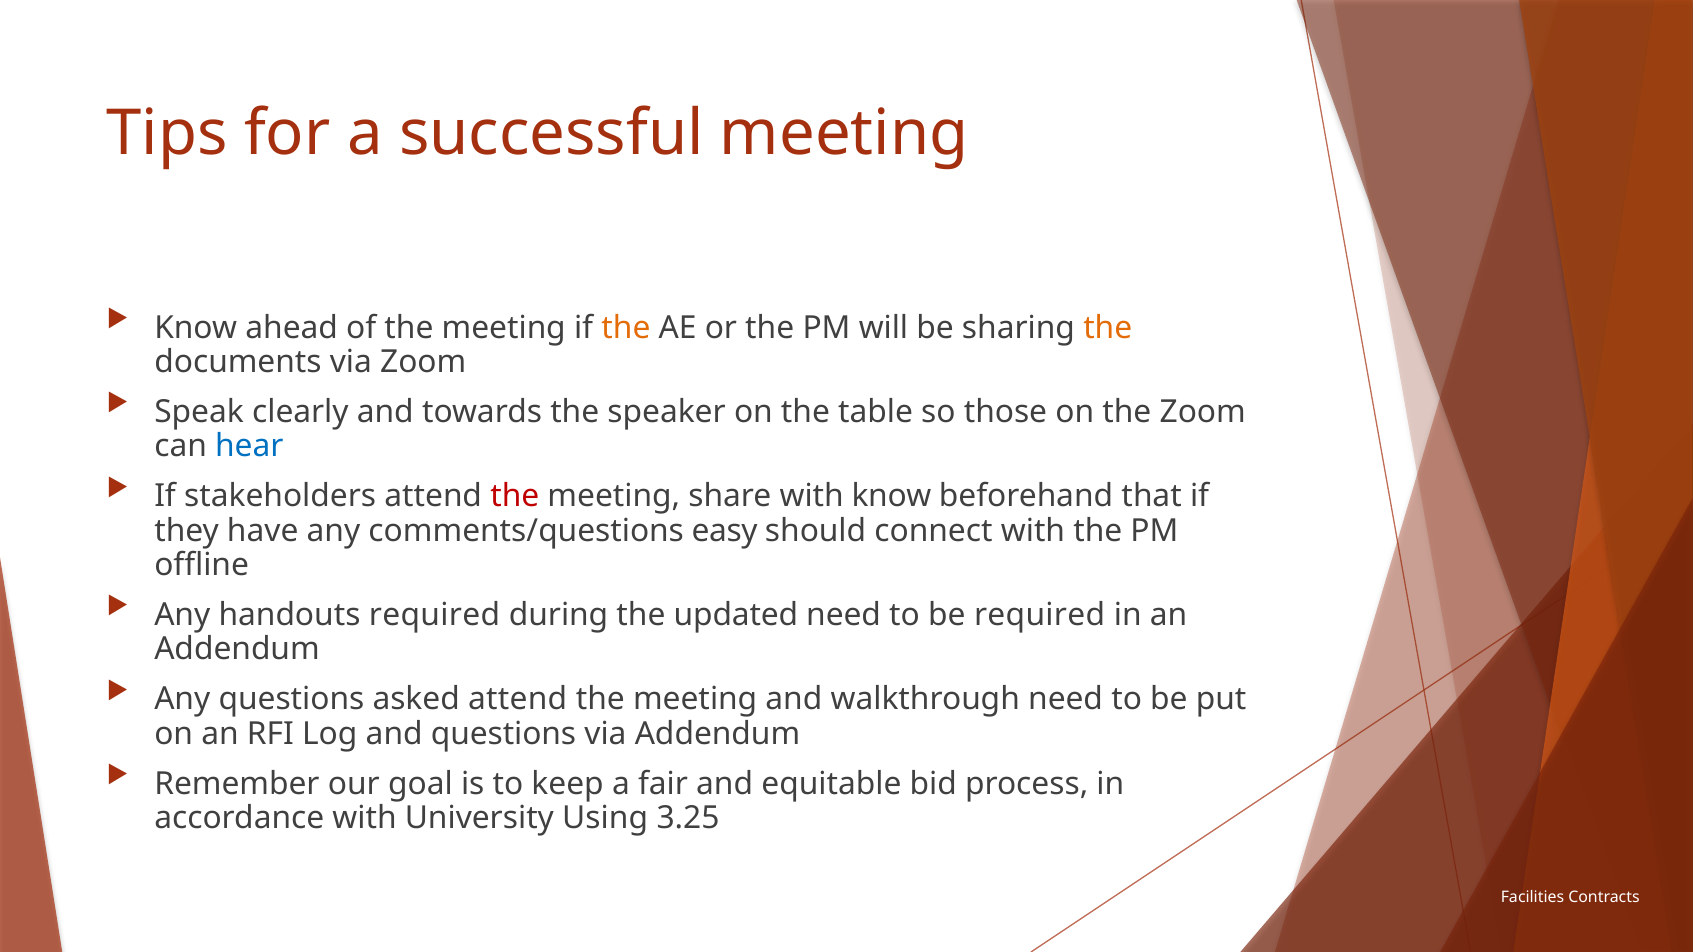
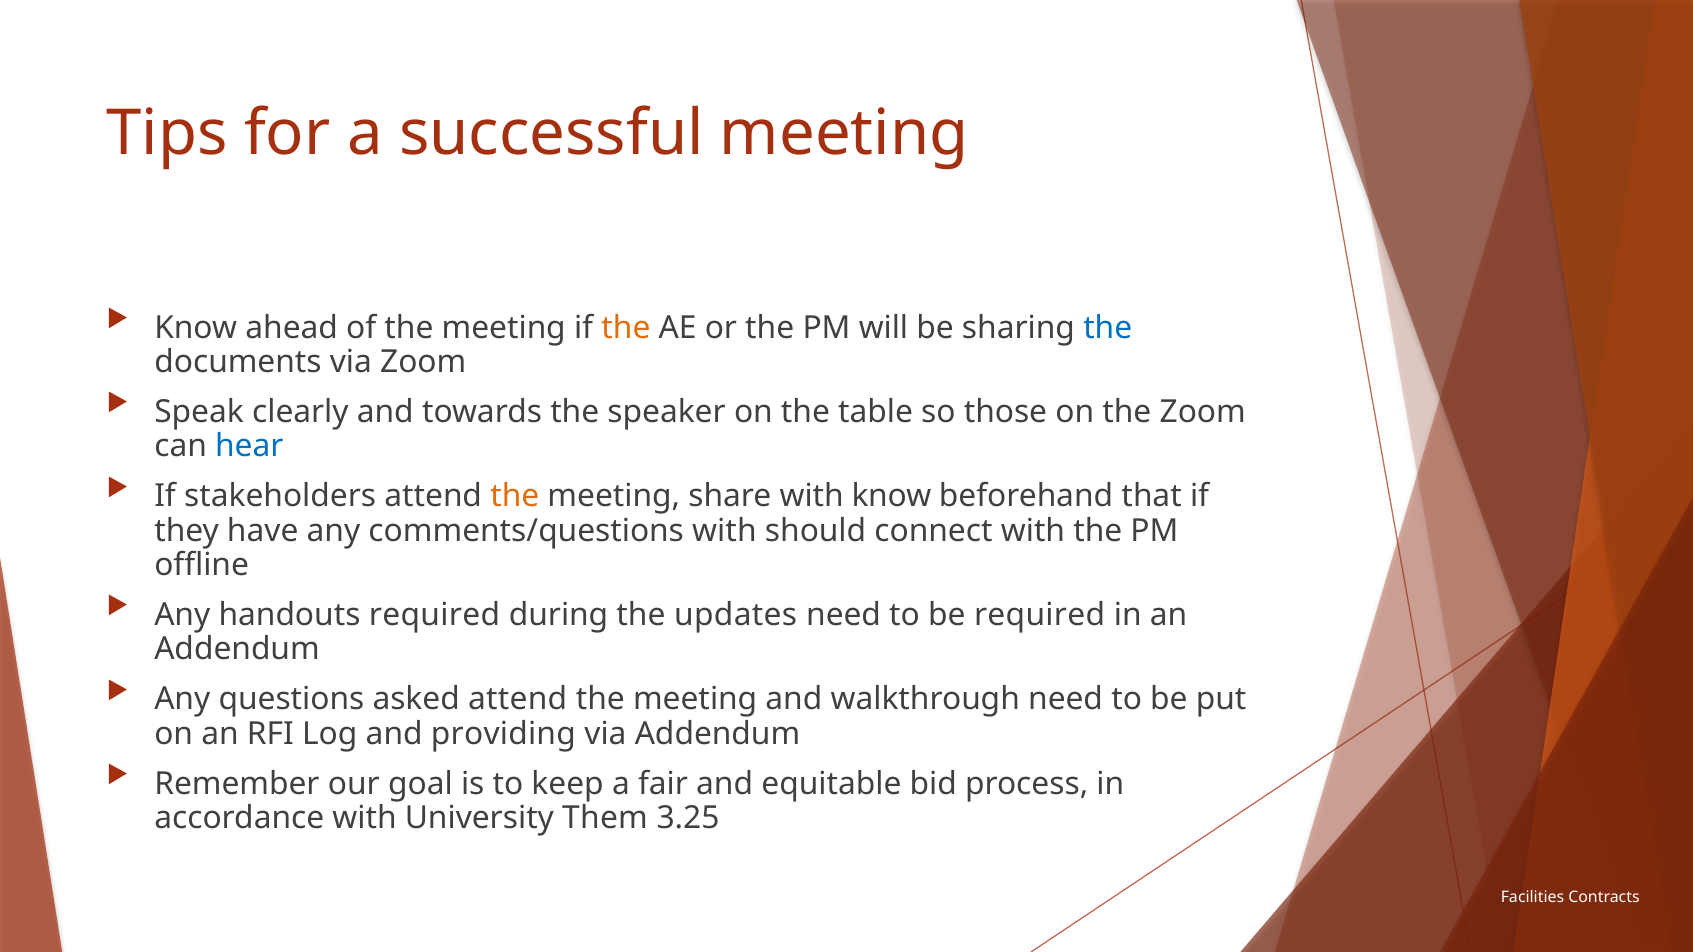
the at (1108, 328) colour: orange -> blue
the at (515, 497) colour: red -> orange
comments/questions easy: easy -> with
updated: updated -> updates
and questions: questions -> providing
Using: Using -> Them
